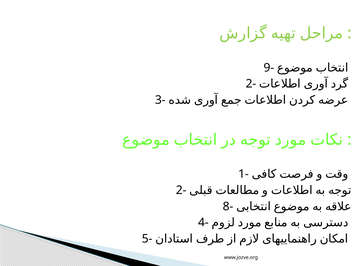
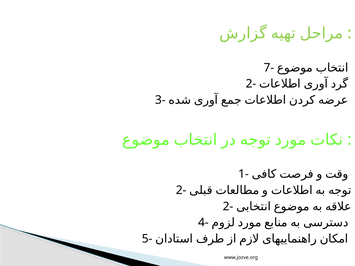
9-: 9- -> 7-
8- at (228, 207): 8- -> 2-
